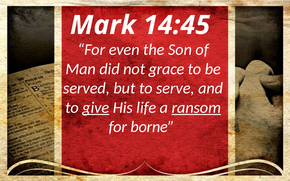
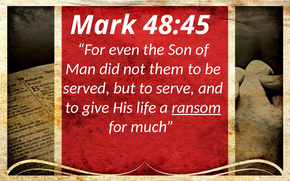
14:45: 14:45 -> 48:45
grace: grace -> them
give underline: present -> none
borne: borne -> much
